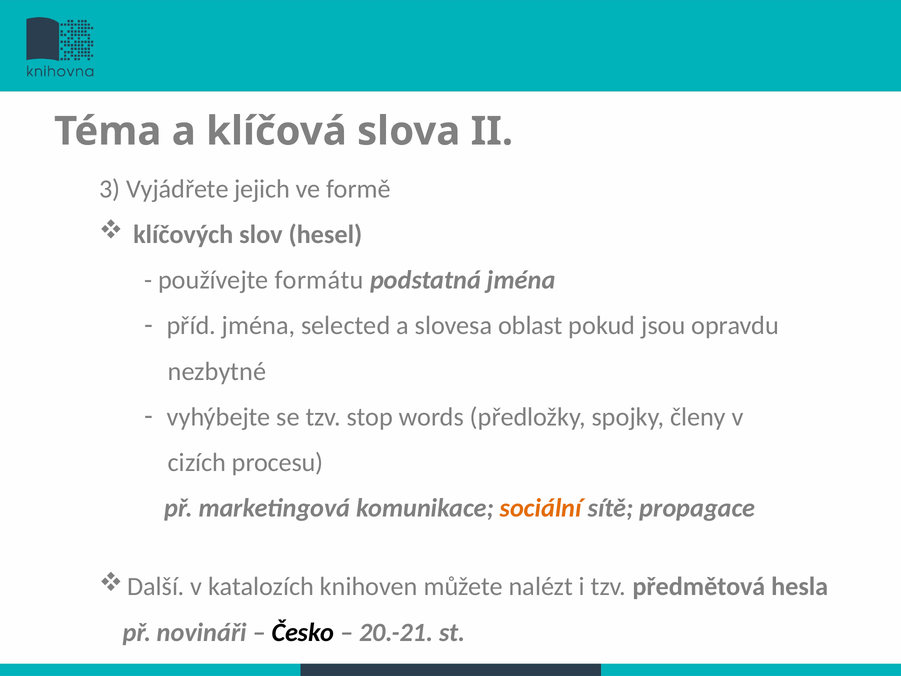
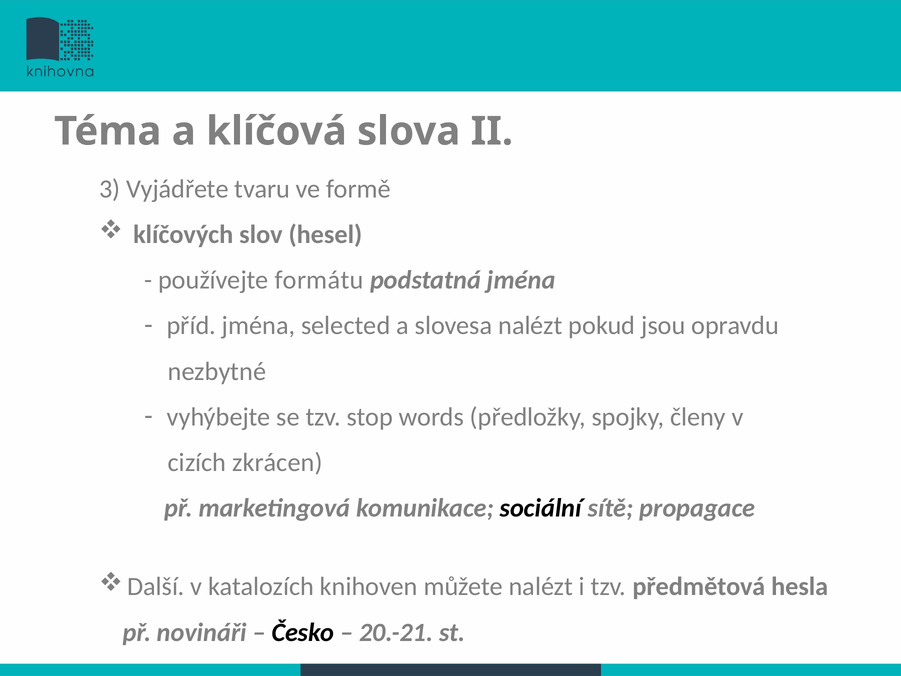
jejich: jejich -> tvaru
slovesa oblast: oblast -> nalézt
procesu: procesu -> zkrácen
sociální colour: orange -> black
